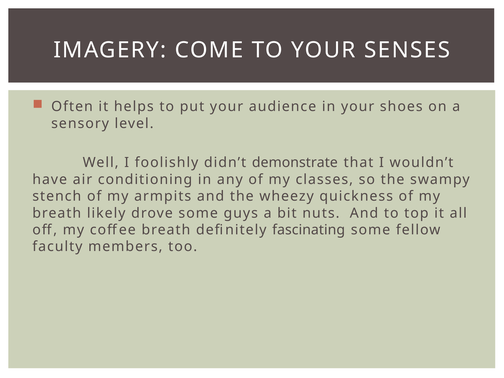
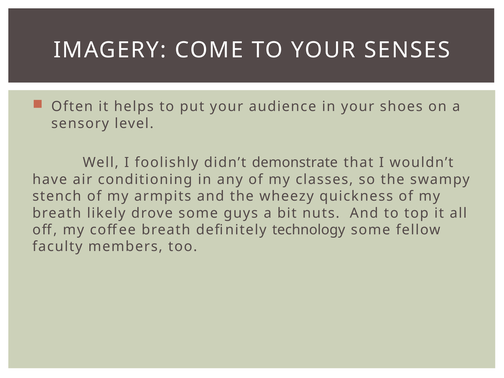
fascinating: fascinating -> technology
